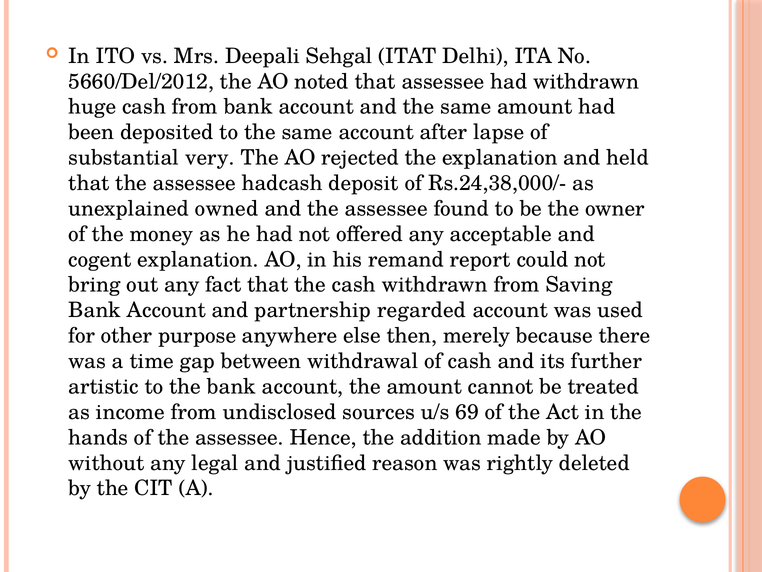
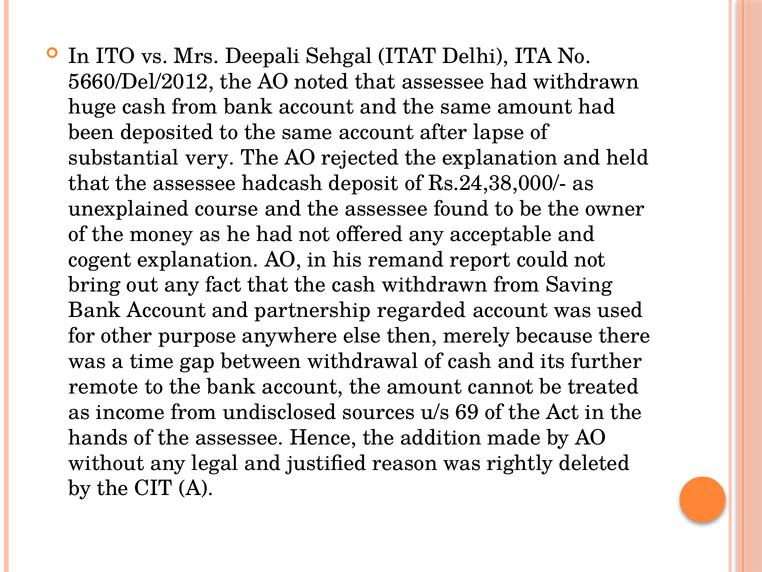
owned: owned -> course
artistic: artistic -> remote
